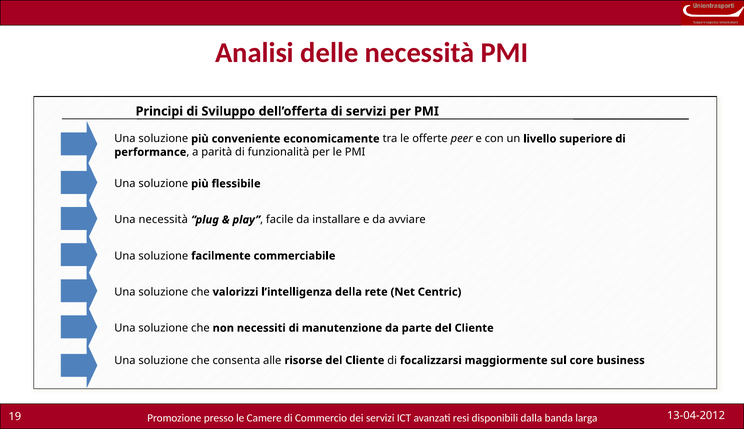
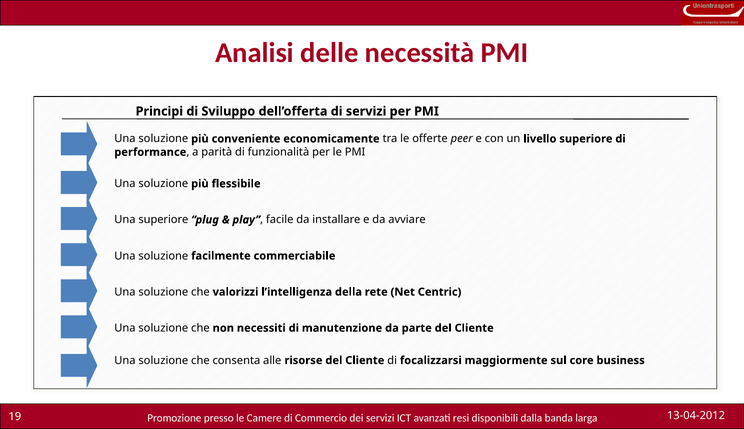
Una necessità: necessità -> superiore
